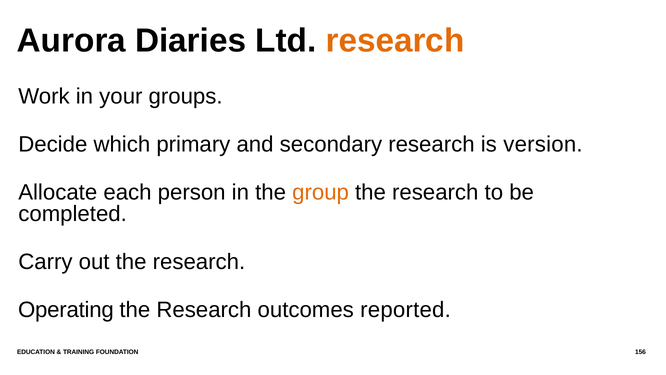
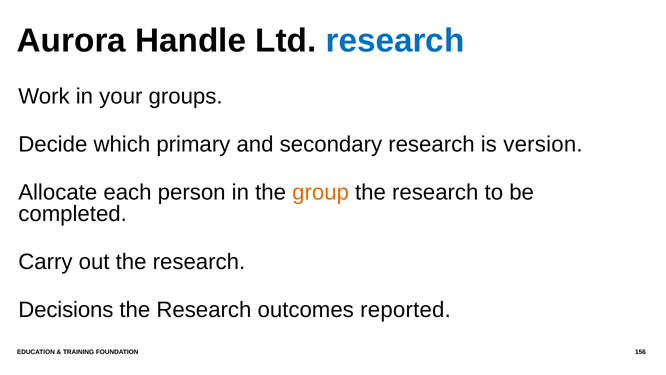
Diaries: Diaries -> Handle
research at (395, 41) colour: orange -> blue
Operating: Operating -> Decisions
